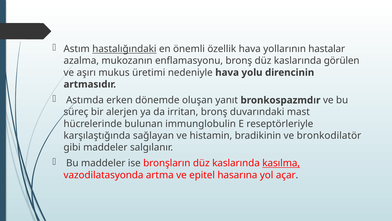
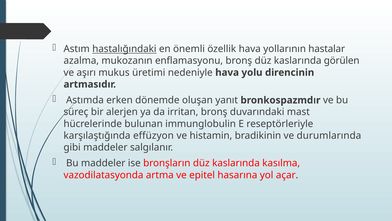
sağlayan: sağlayan -> effüzyon
bronkodilatör: bronkodilatör -> durumlarında
kasılma underline: present -> none
